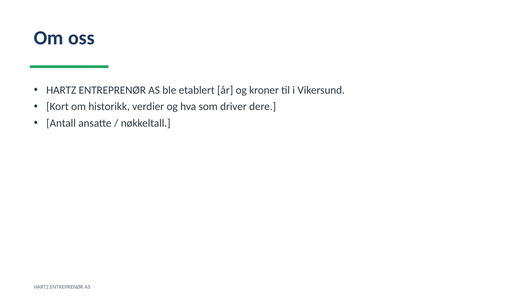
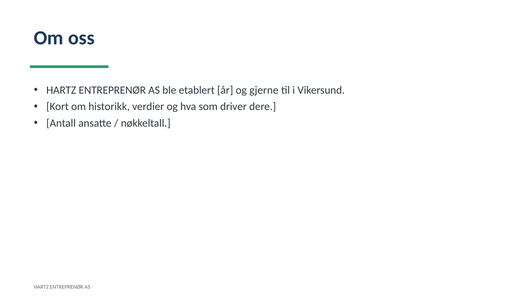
kroner: kroner -> gjerne
